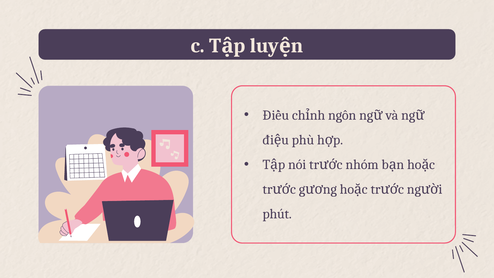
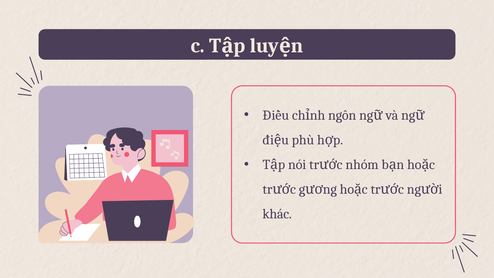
phút: phút -> khác
